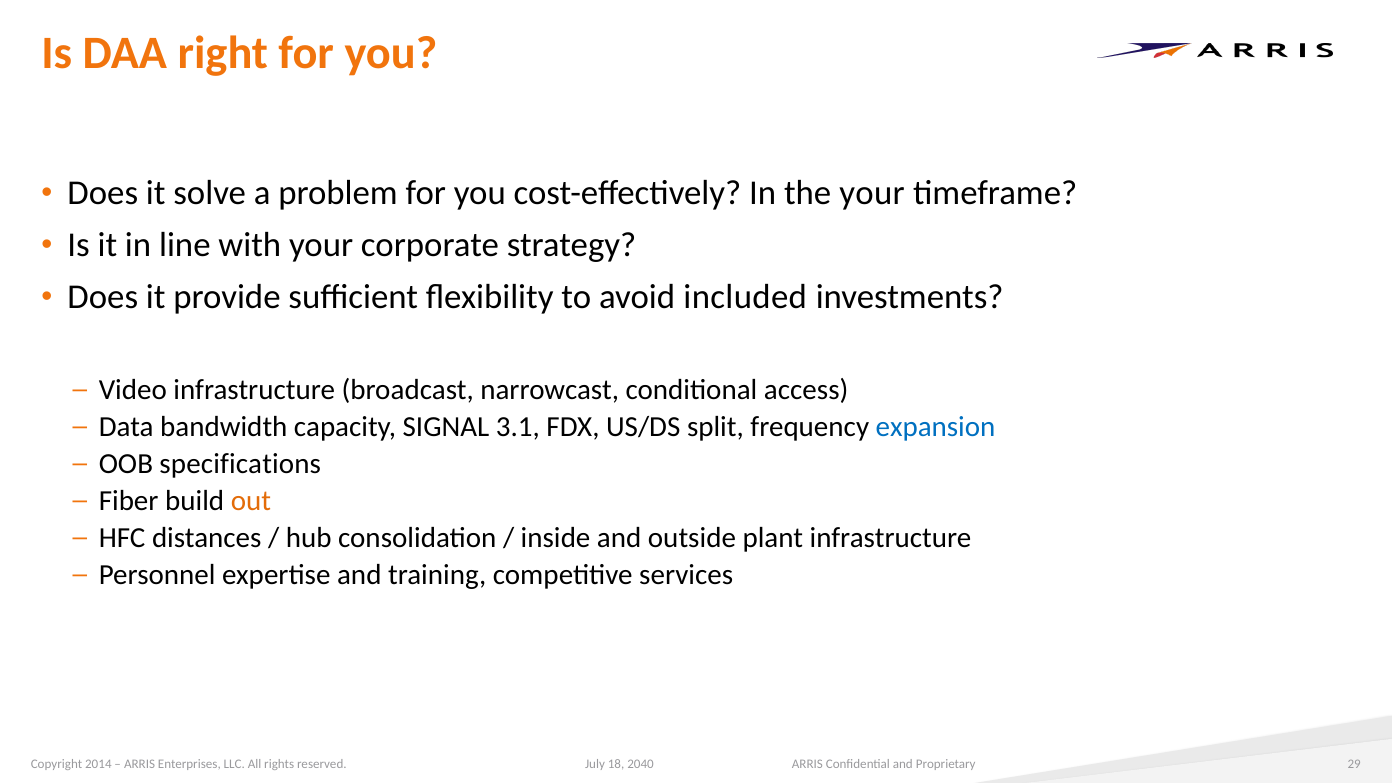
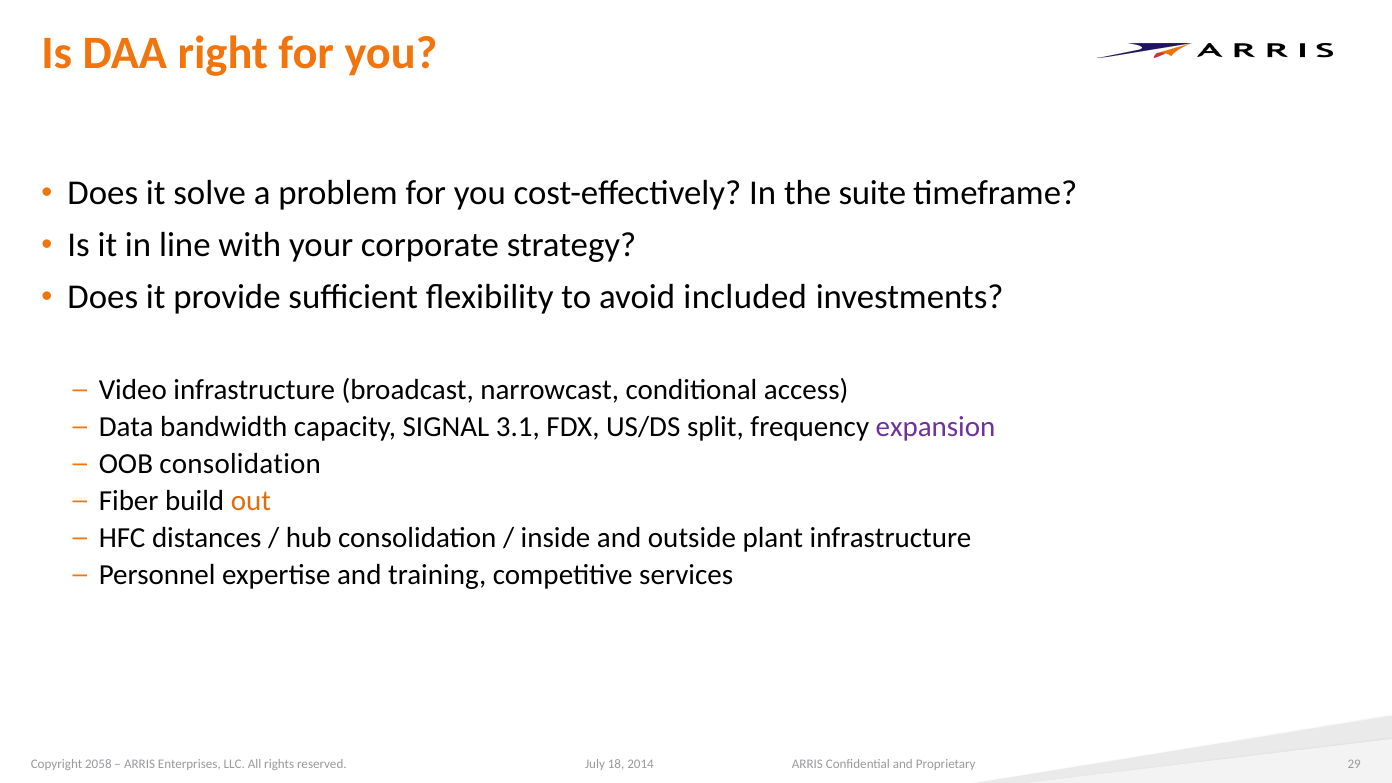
the your: your -> suite
expansion colour: blue -> purple
OOB specifications: specifications -> consolidation
2014: 2014 -> 2058
2040: 2040 -> 2014
